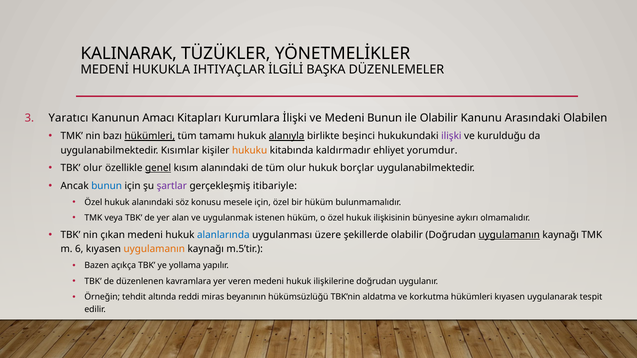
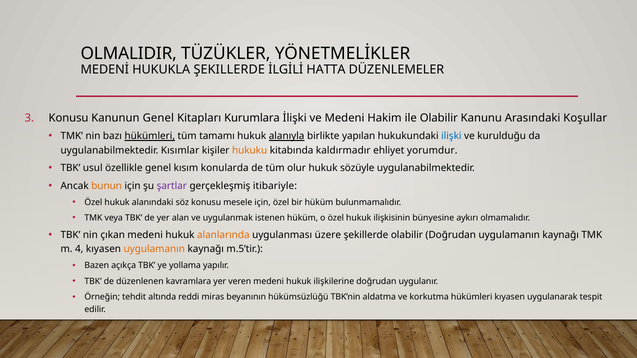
KALINARAK: KALINARAK -> OLMALIDIR
HUKUKLA IHTIYAÇLAR: IHTIYAÇLAR -> ŞEKILLERDE
BAŞKA: BAŞKA -> HATTA
Yaratıcı at (68, 118): Yaratıcı -> Konusu
Kanunun Amacı: Amacı -> Genel
Medeni Bunun: Bunun -> Hakim
Olabilen: Olabilen -> Koşullar
beşinci: beşinci -> yapılan
ilişki colour: purple -> blue
TBK olur: olur -> usul
genel at (158, 168) underline: present -> none
kısım alanındaki: alanındaki -> konularda
borçlar: borçlar -> sözüyle
bunun at (107, 186) colour: blue -> orange
alanlarında colour: blue -> orange
uygulamanın at (509, 235) underline: present -> none
6: 6 -> 4
